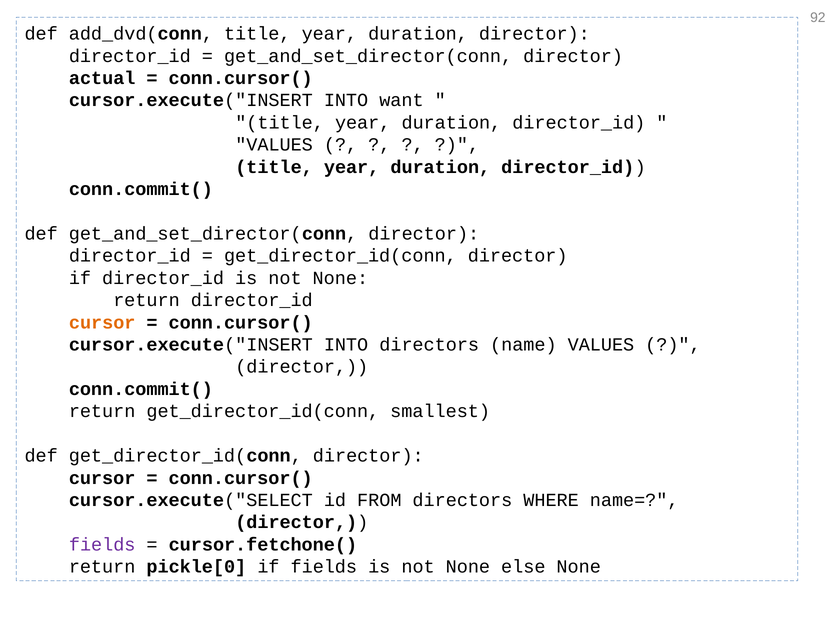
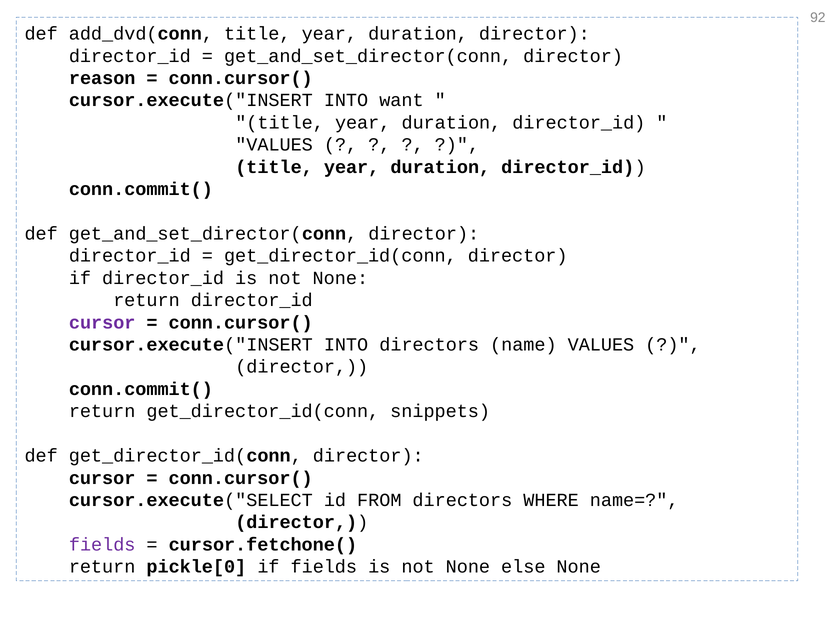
actual: actual -> reason
cursor at (102, 323) colour: orange -> purple
smallest: smallest -> snippets
